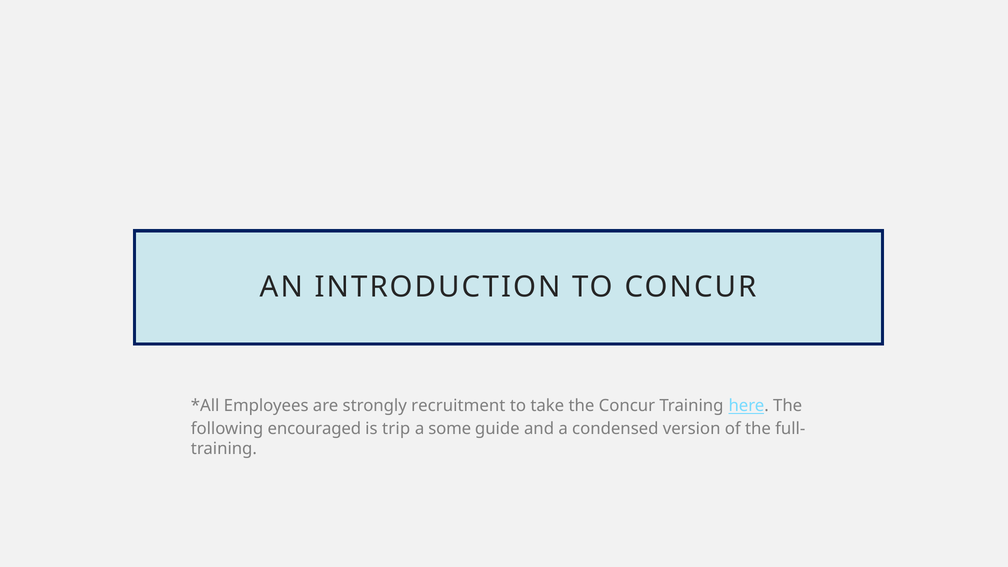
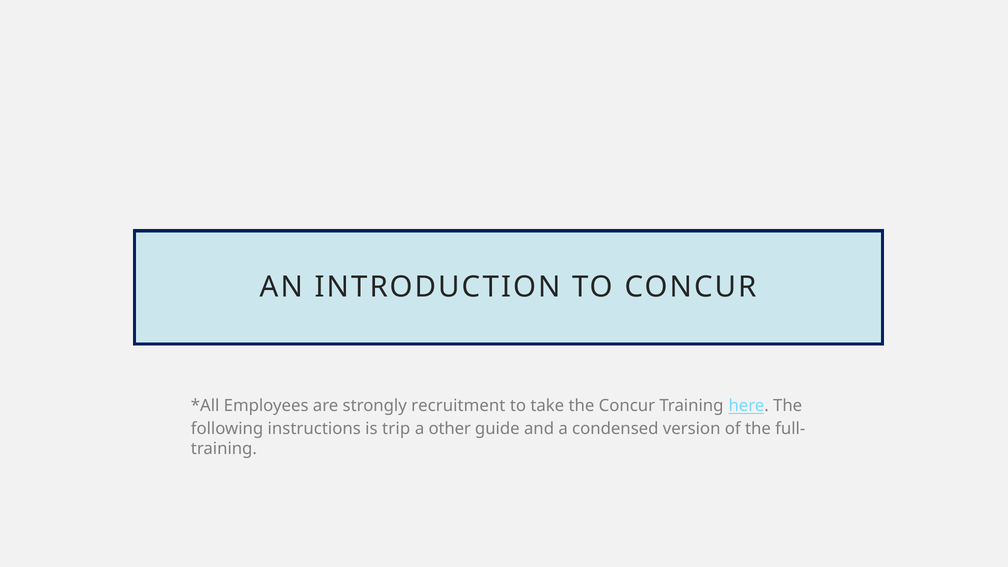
encouraged: encouraged -> instructions
some: some -> other
